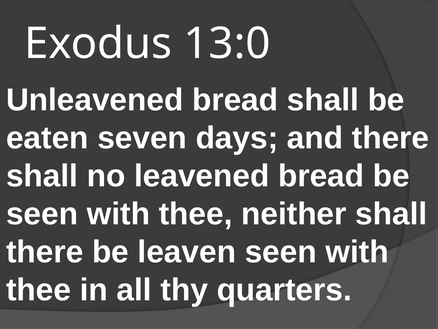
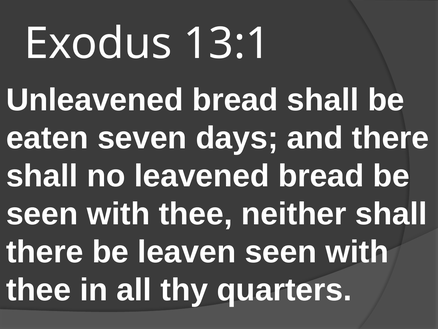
13:0: 13:0 -> 13:1
